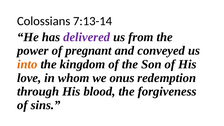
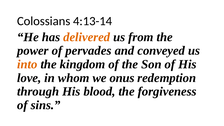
7:13-14: 7:13-14 -> 4:13-14
delivered colour: purple -> orange
pregnant: pregnant -> pervades
